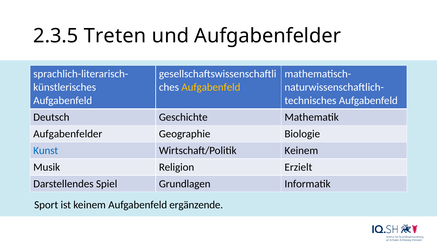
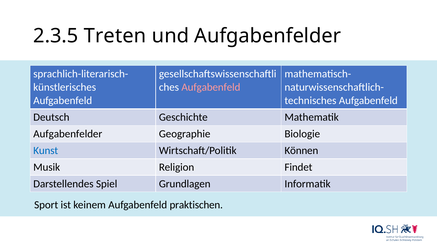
Aufgabenfeld at (211, 87) colour: yellow -> pink
Wirtschaft/Politik Keinem: Keinem -> Können
Erzielt: Erzielt -> Findet
ergänzende: ergänzende -> praktischen
